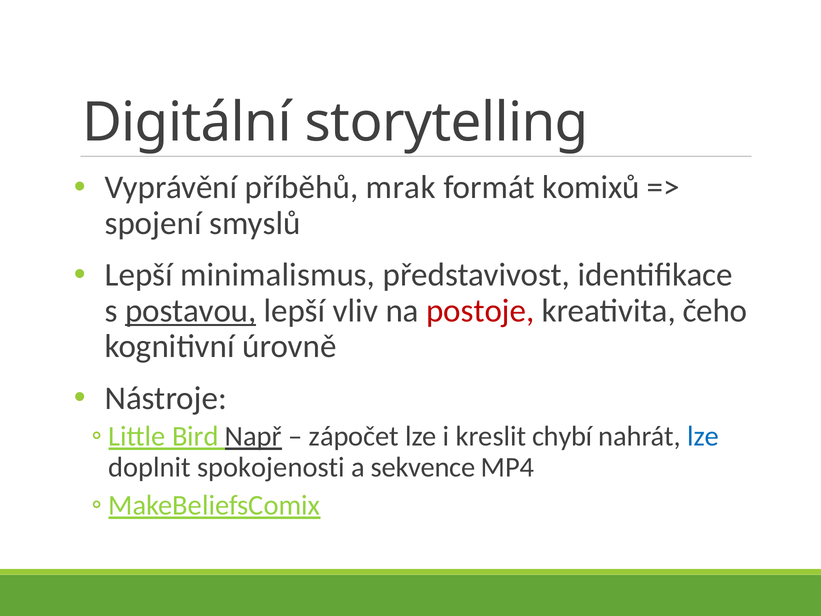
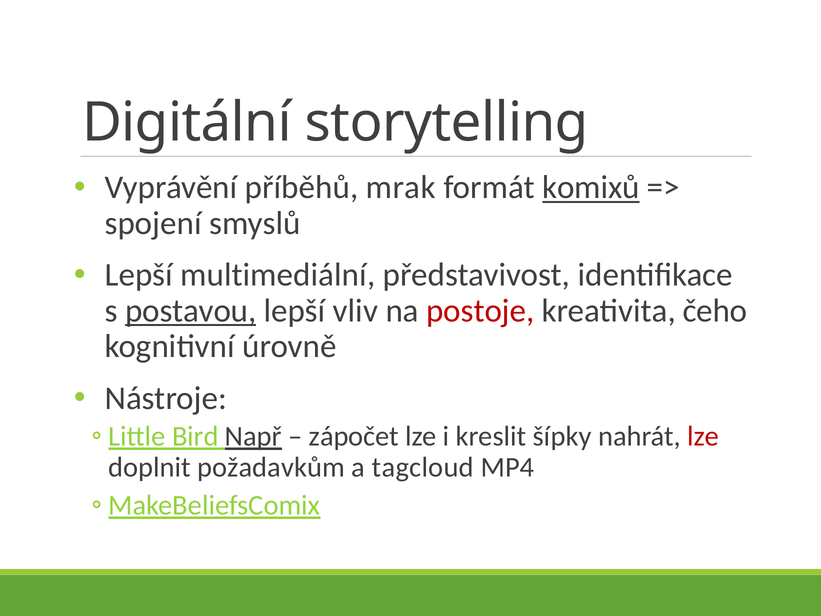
komixů underline: none -> present
minimalismus: minimalismus -> multimediální
chybí: chybí -> šípky
lze at (703, 436) colour: blue -> red
spokojenosti: spokojenosti -> požadavkům
sekvence: sekvence -> tagcloud
